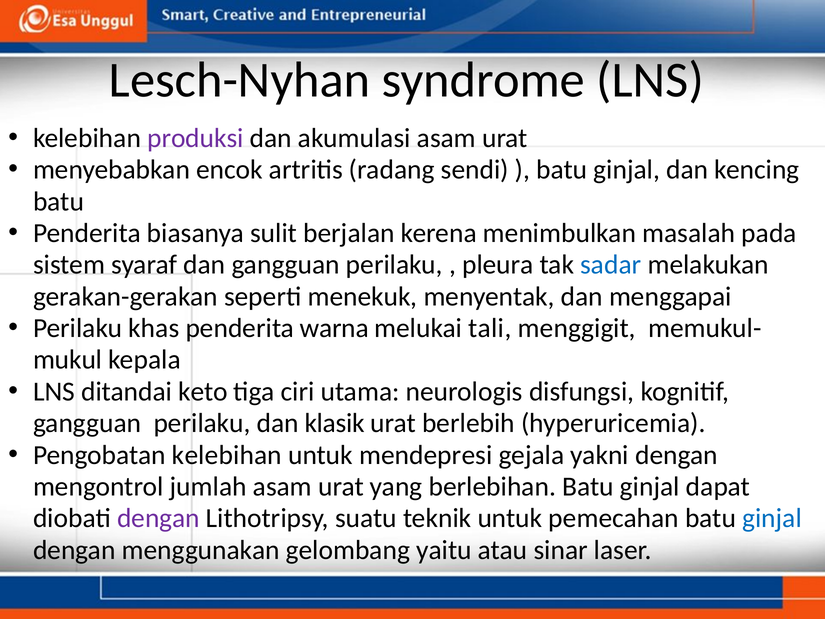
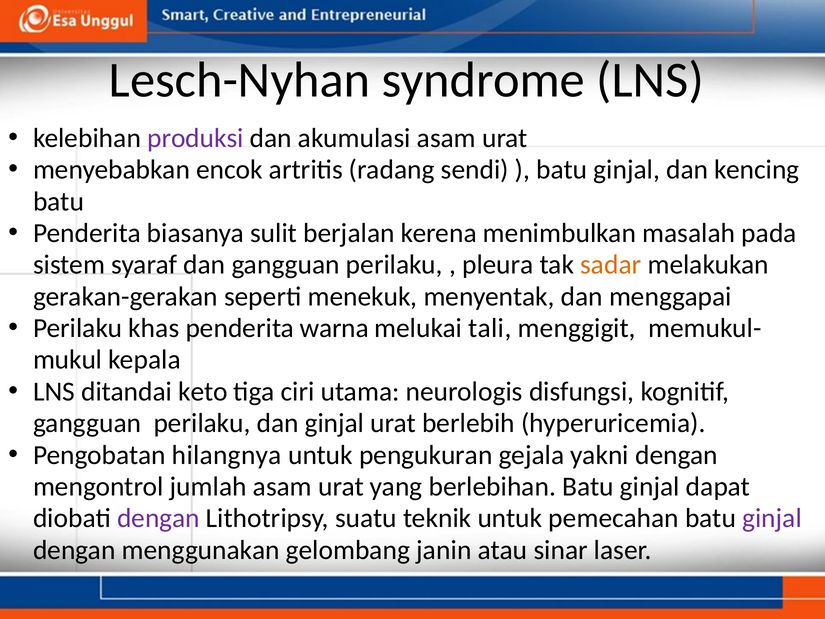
sadar colour: blue -> orange
dan klasik: klasik -> ginjal
Pengobatan kelebihan: kelebihan -> hilangnya
mendepresi: mendepresi -> pengukuran
ginjal at (772, 518) colour: blue -> purple
yaitu: yaitu -> janin
